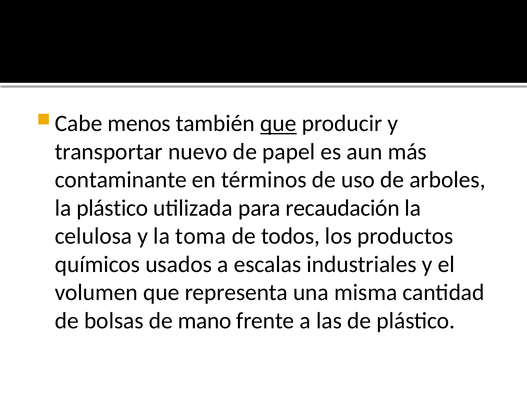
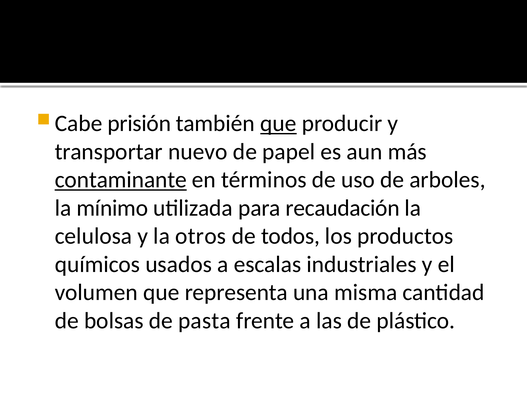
menos: menos -> prisión
contaminante underline: none -> present
la plástico: plástico -> mínimo
toma: toma -> otros
mano: mano -> pasta
